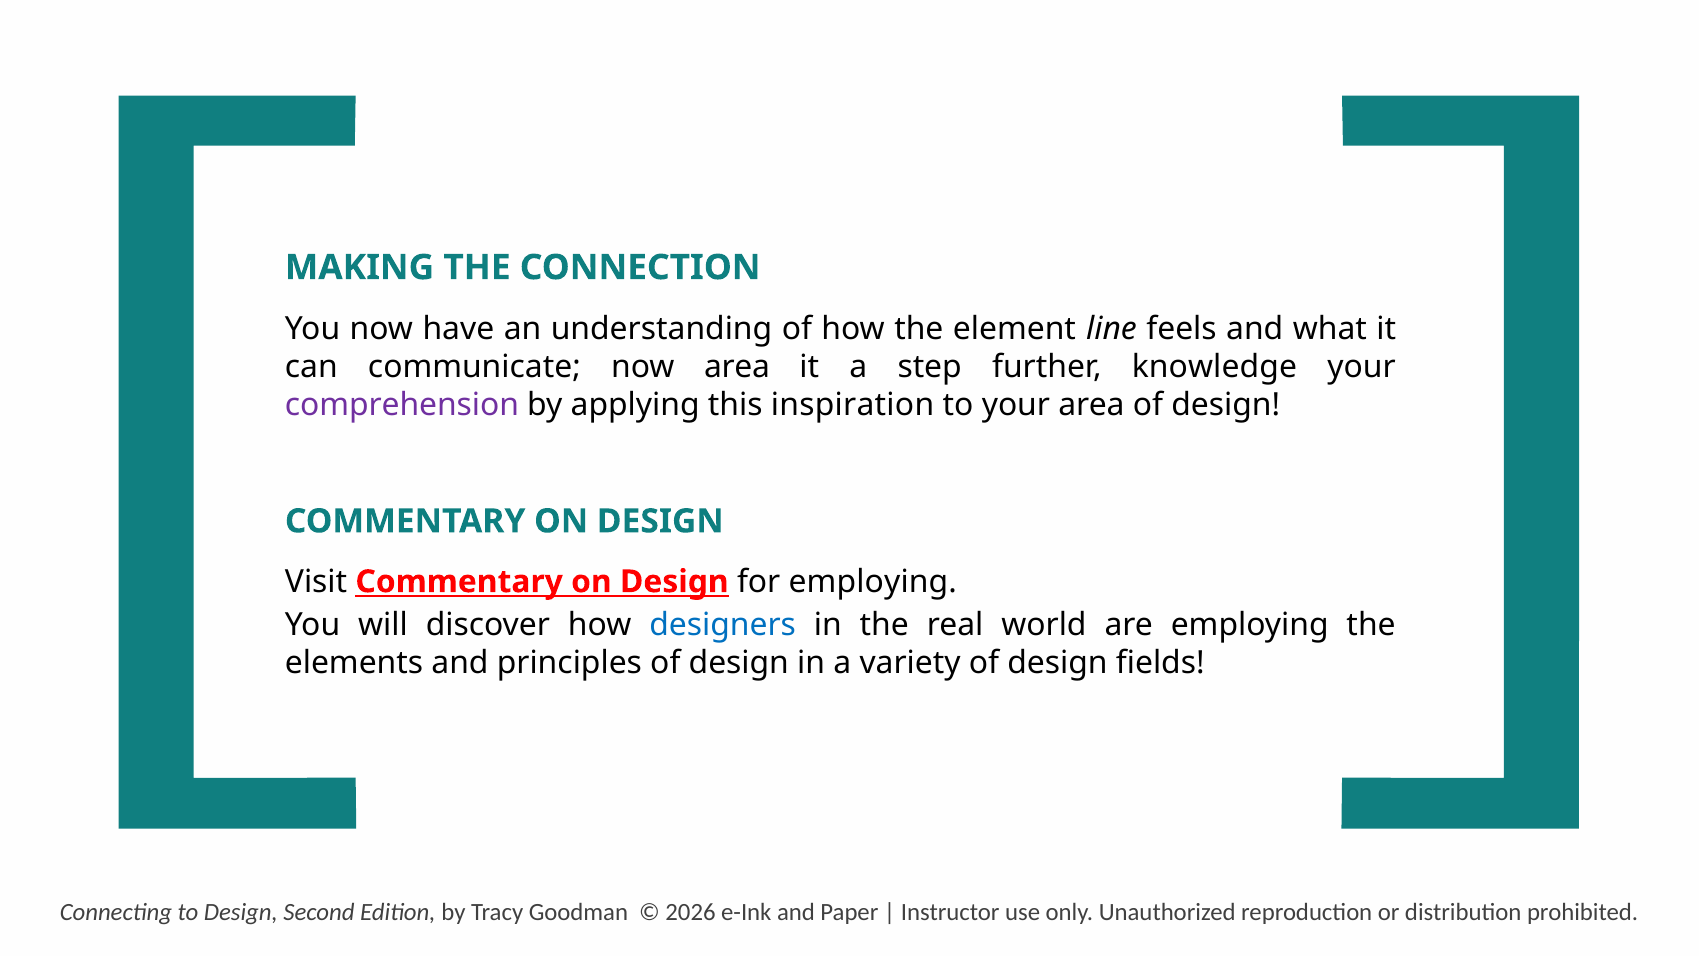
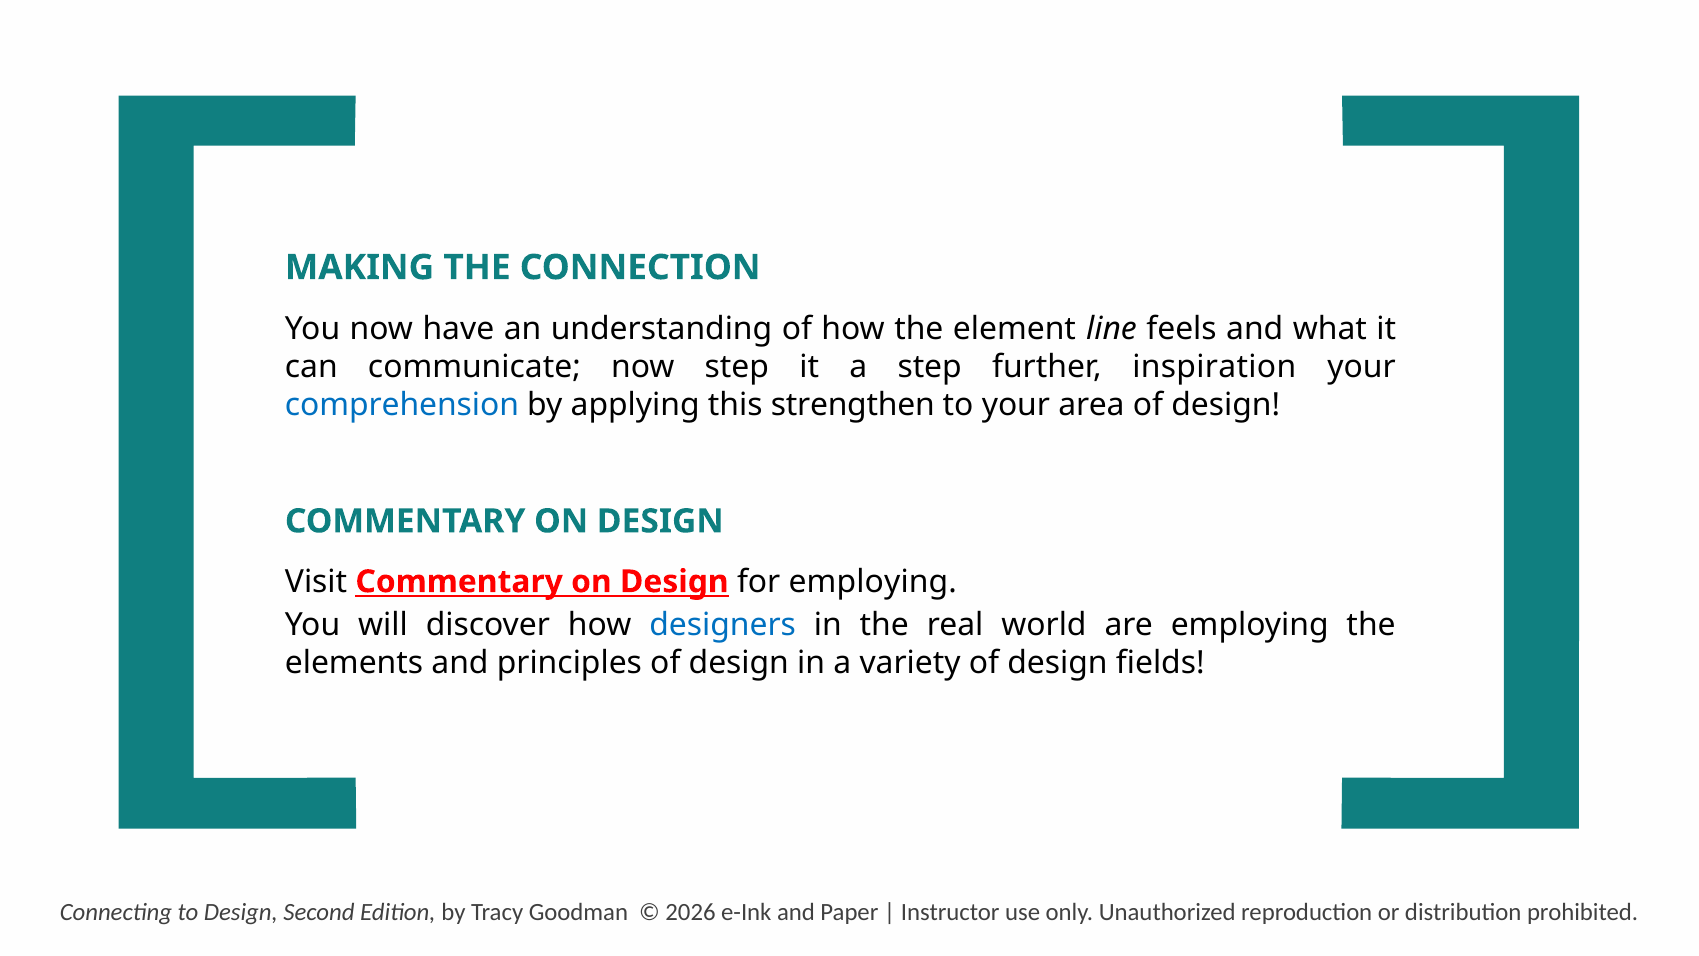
now area: area -> step
knowledge: knowledge -> inspiration
comprehension colour: purple -> blue
inspiration: inspiration -> strengthen
